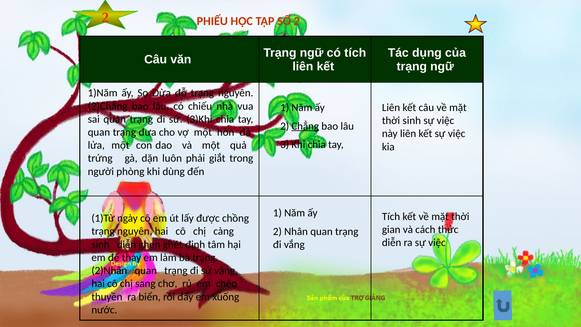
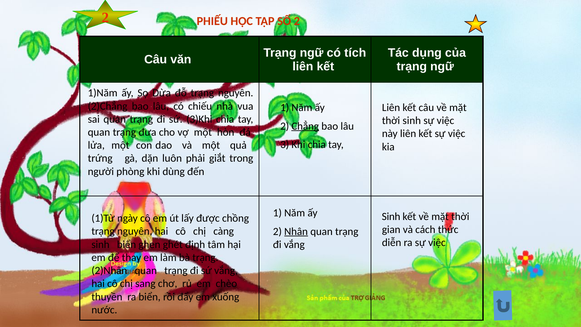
Tích at (391, 216): Tích -> Sinh
Nhân underline: none -> present
sinh diễn: diễn -> biển
